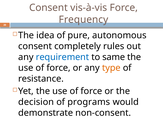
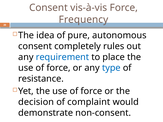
same: same -> place
type colour: orange -> blue
programs: programs -> complaint
